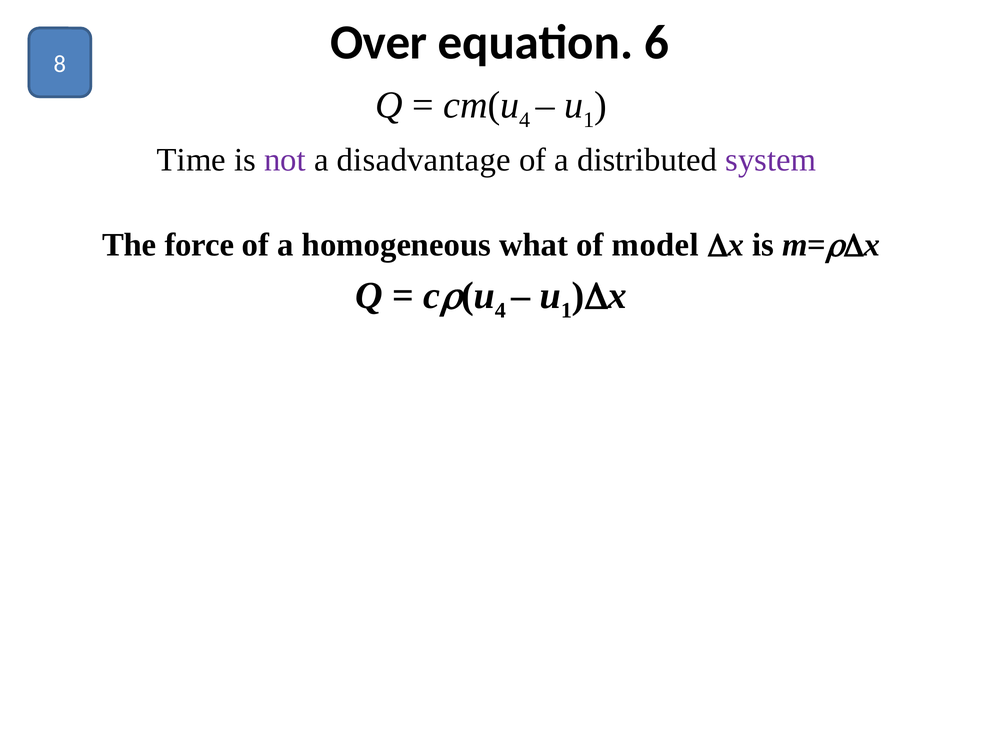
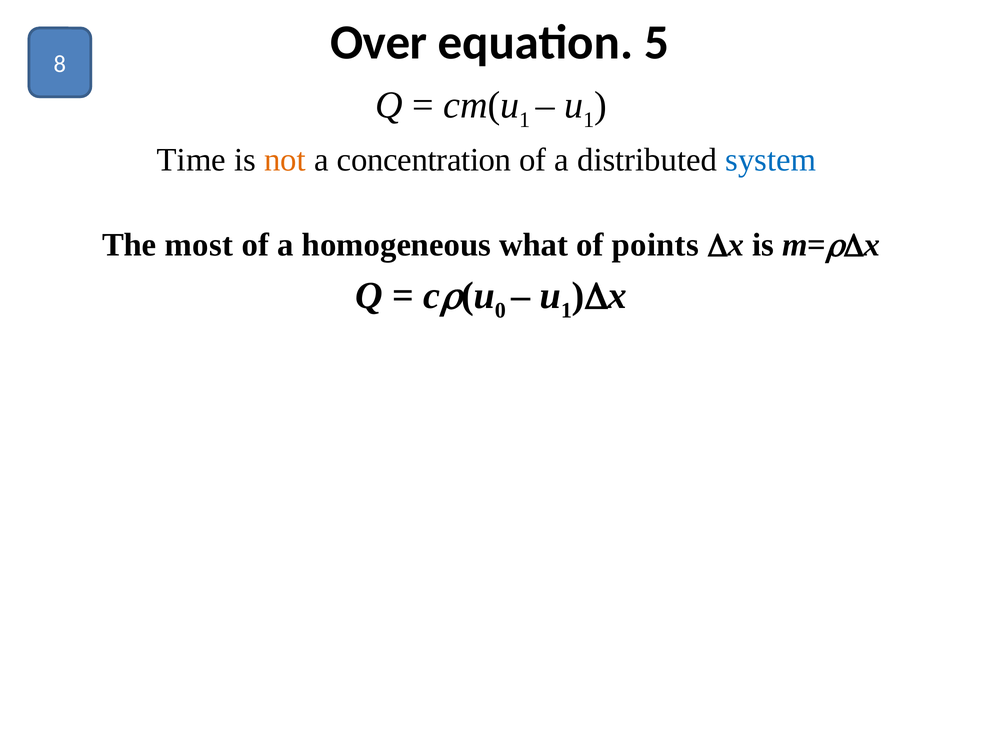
6: 6 -> 5
4 at (525, 120): 4 -> 1
not colour: purple -> orange
disadvantage: disadvantage -> concentration
system colour: purple -> blue
force: force -> most
model: model -> points
4 at (500, 310): 4 -> 0
